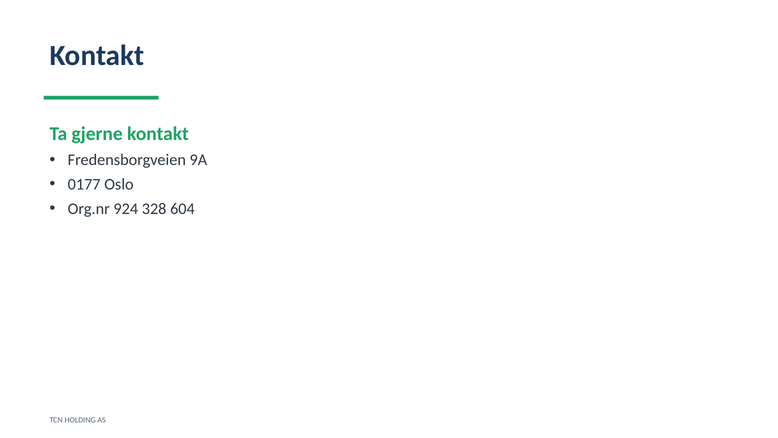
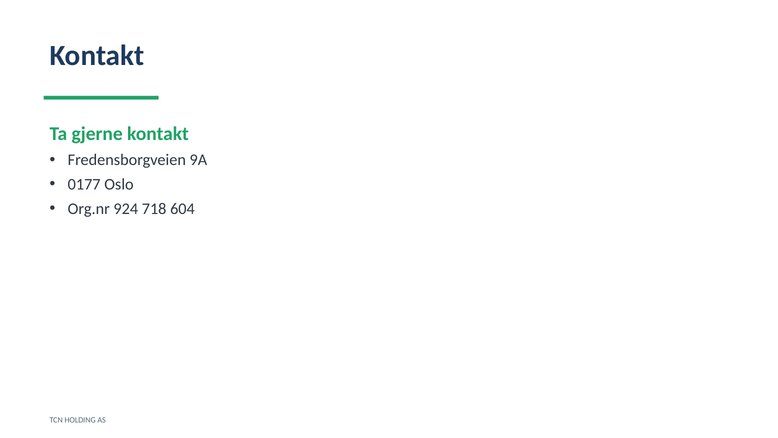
328: 328 -> 718
